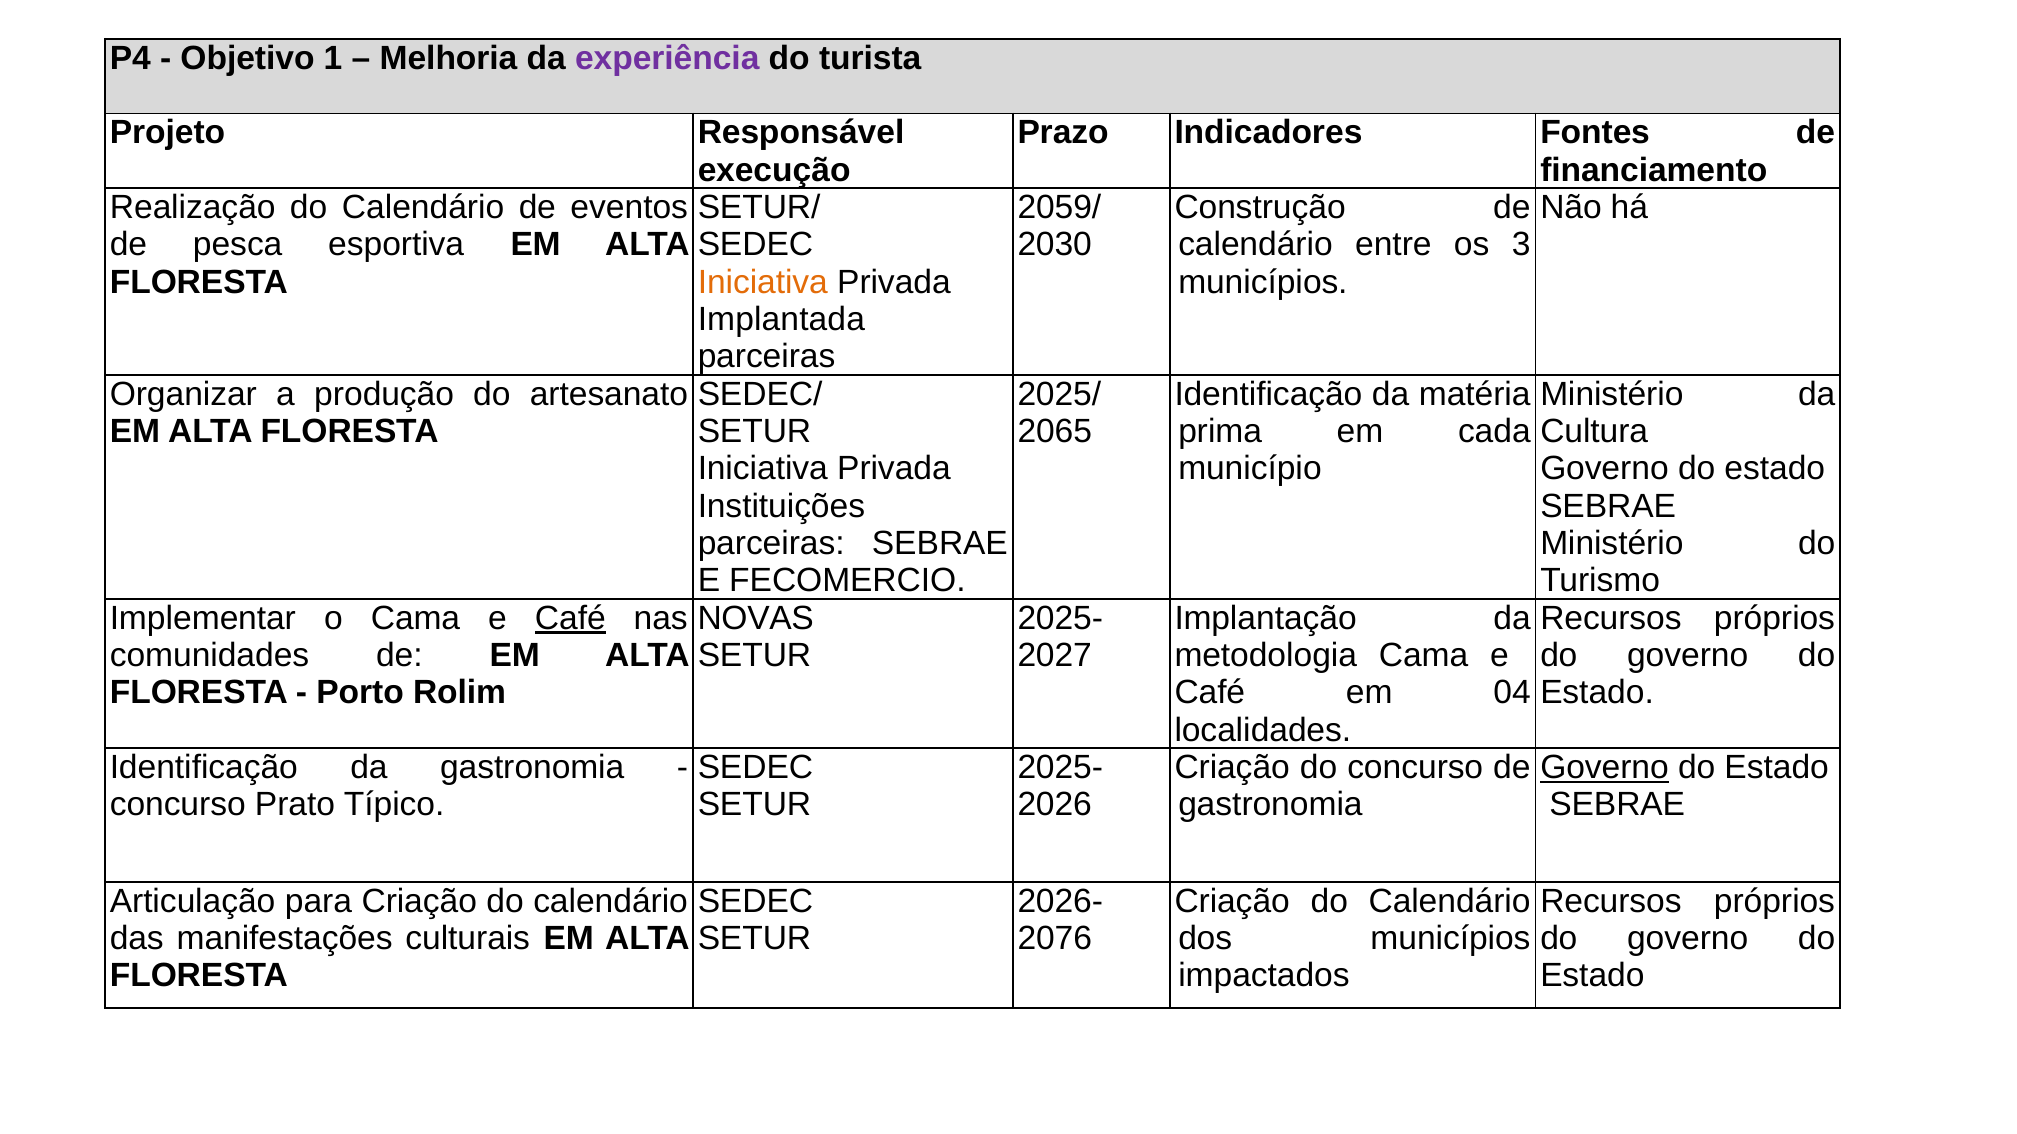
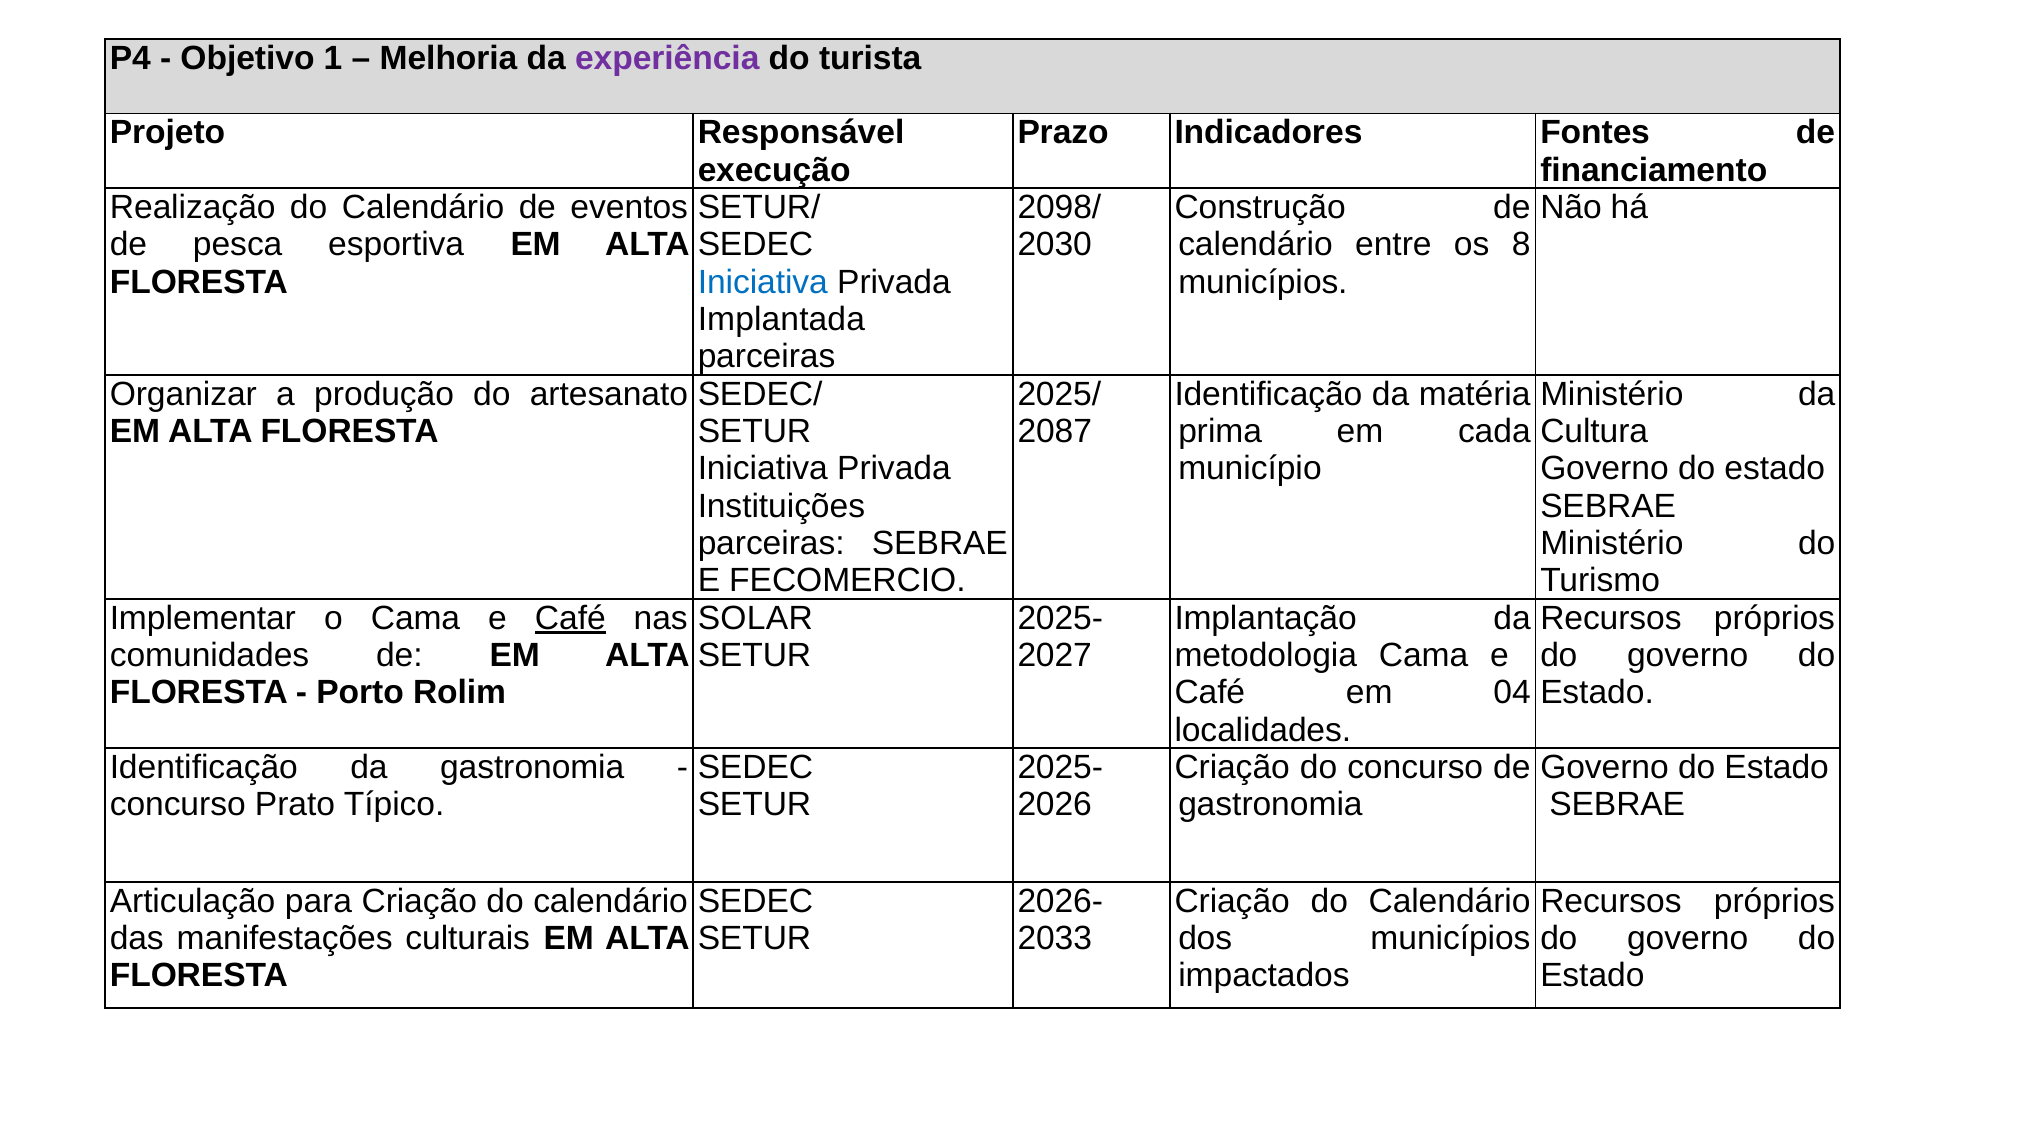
2059/: 2059/ -> 2098/
3: 3 -> 8
Iniciativa at (763, 282) colour: orange -> blue
2065: 2065 -> 2087
NOVAS: NOVAS -> SOLAR
Governo at (1605, 768) underline: present -> none
2076: 2076 -> 2033
